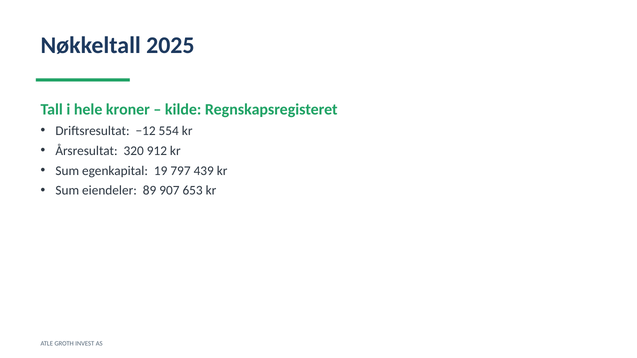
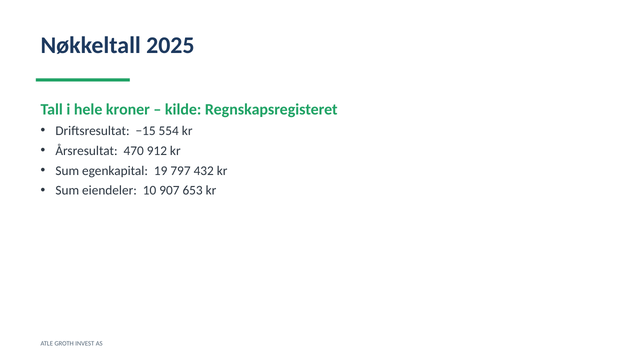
−12: −12 -> −15
320: 320 -> 470
439: 439 -> 432
89: 89 -> 10
